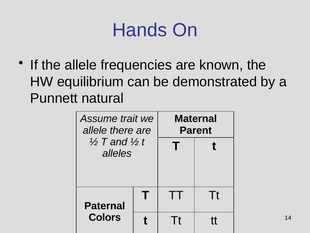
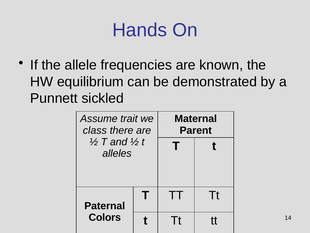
natural: natural -> sickled
allele at (95, 130): allele -> class
